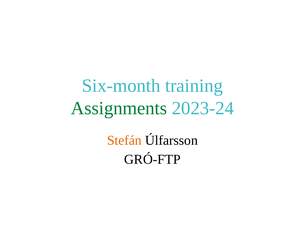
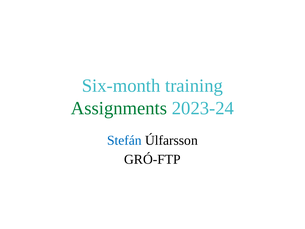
Stefán colour: orange -> blue
